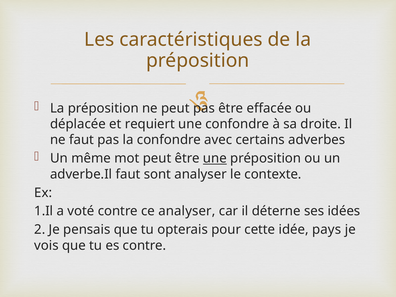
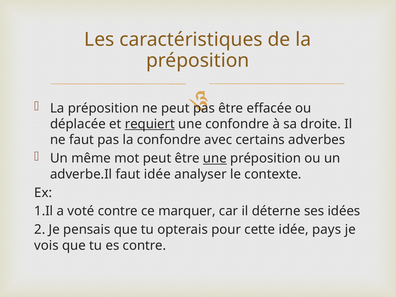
requiert underline: none -> present
faut sont: sont -> idée
ce analyser: analyser -> marquer
